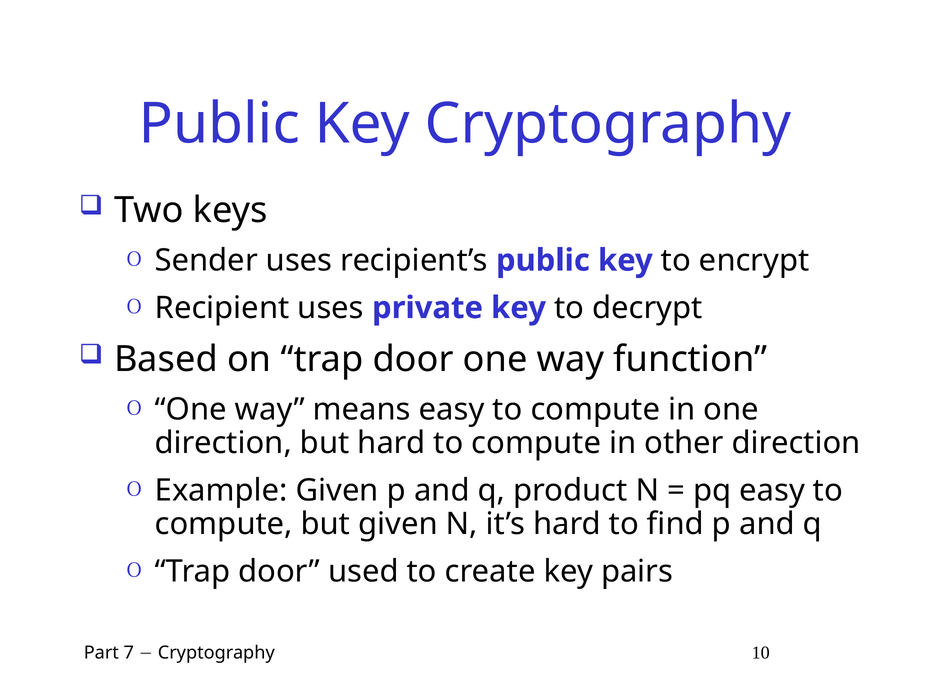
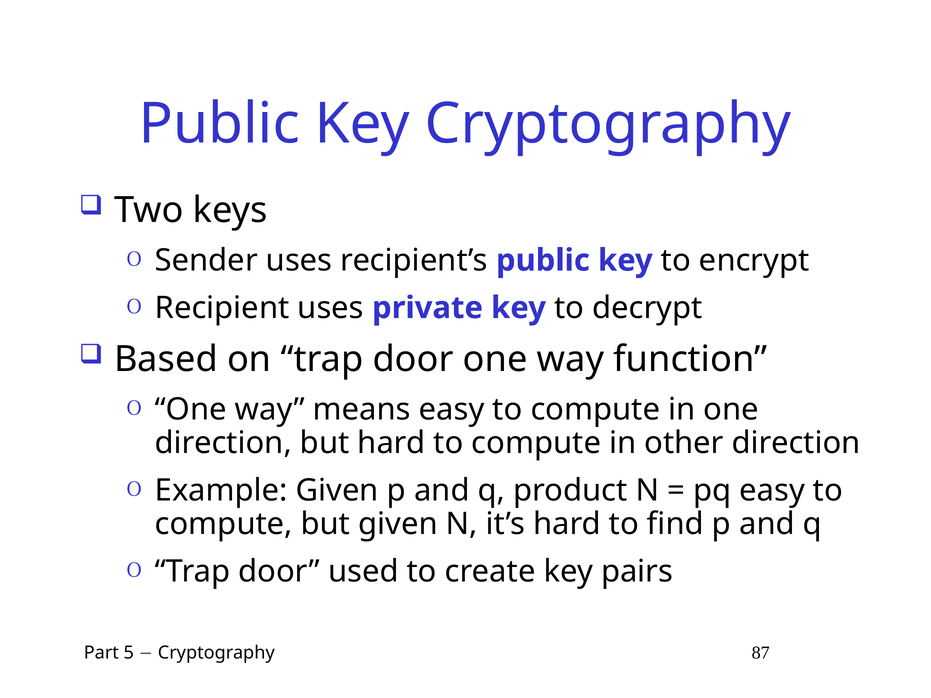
7: 7 -> 5
10: 10 -> 87
